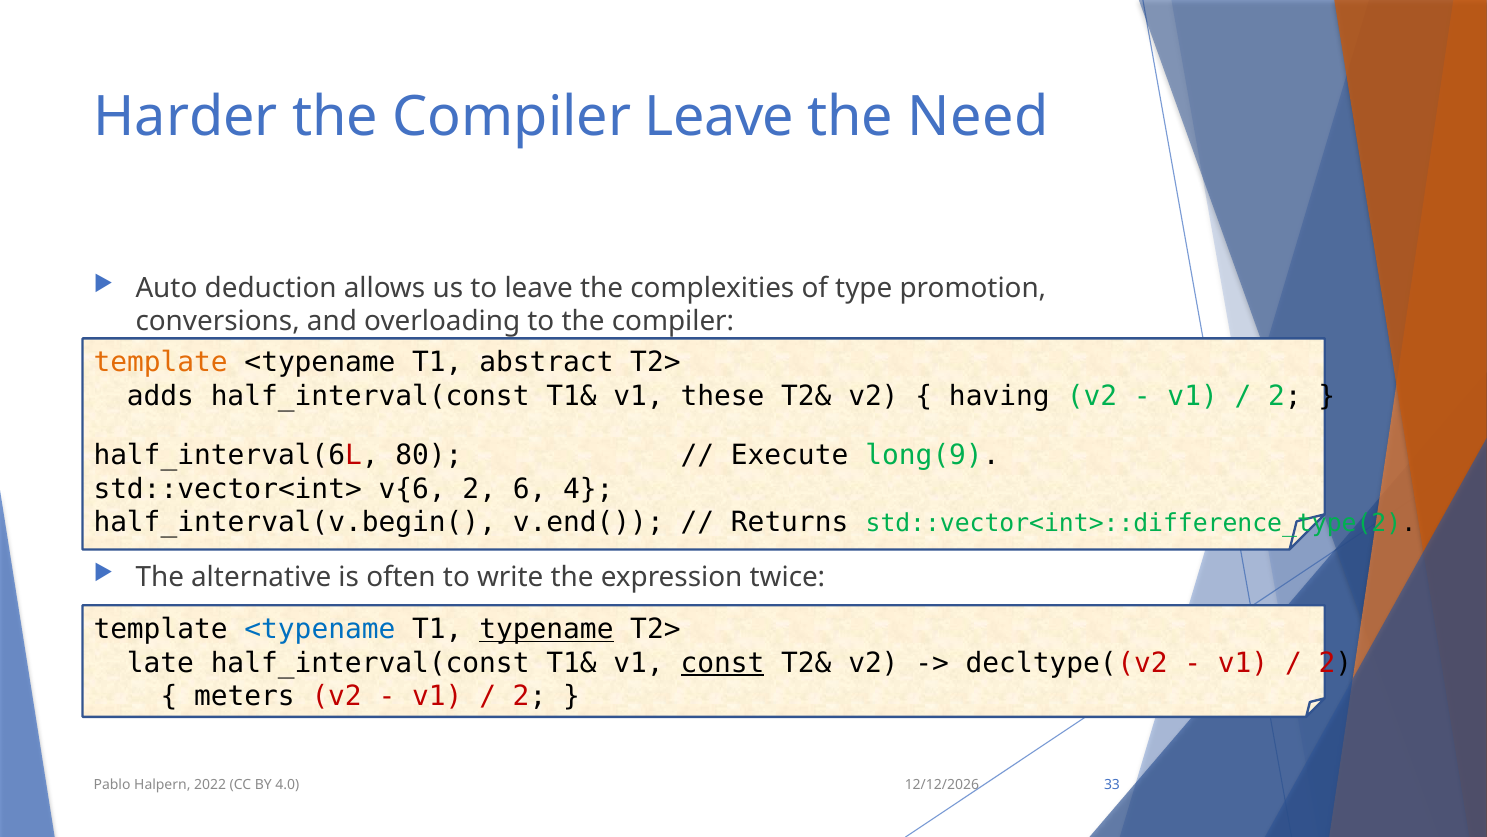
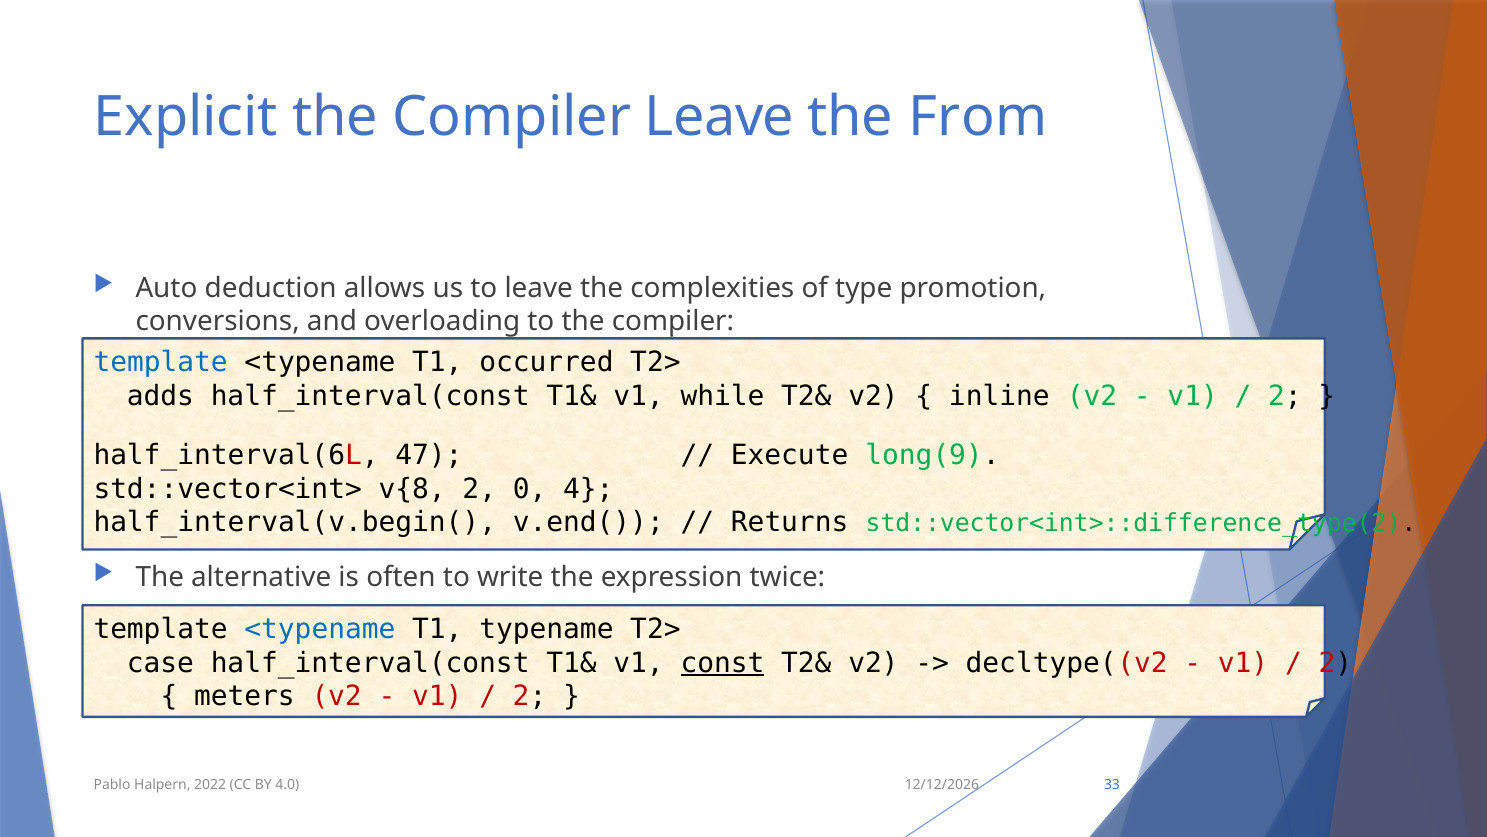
Harder: Harder -> Explicit
Need: Need -> From
template at (161, 362) colour: orange -> blue
abstract: abstract -> occurred
these: these -> while
having: having -> inline
80: 80 -> 47
v{6: v{6 -> v{8
6: 6 -> 0
typename underline: present -> none
late: late -> case
